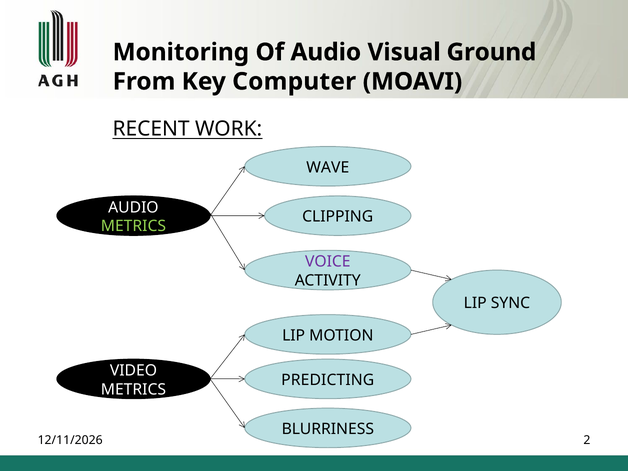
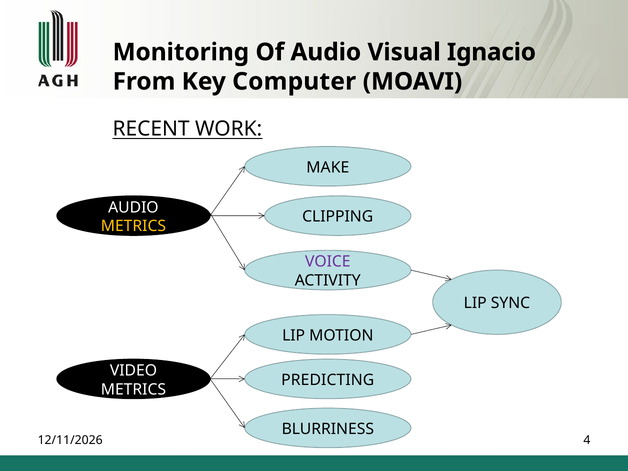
Ground: Ground -> Ignacio
WAVE: WAVE -> MAKE
METRICS at (133, 226) colour: light green -> yellow
2: 2 -> 4
